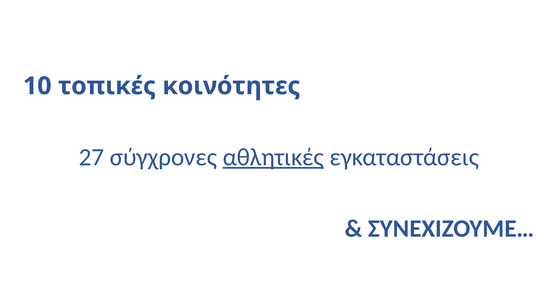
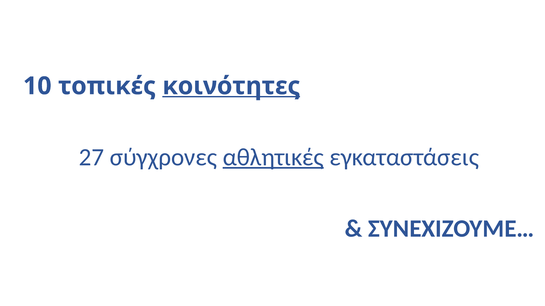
κοινότητες underline: none -> present
